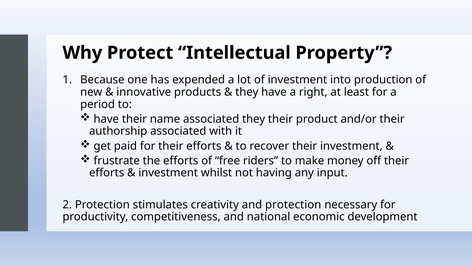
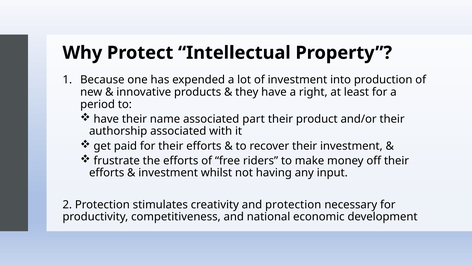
associated they: they -> part
